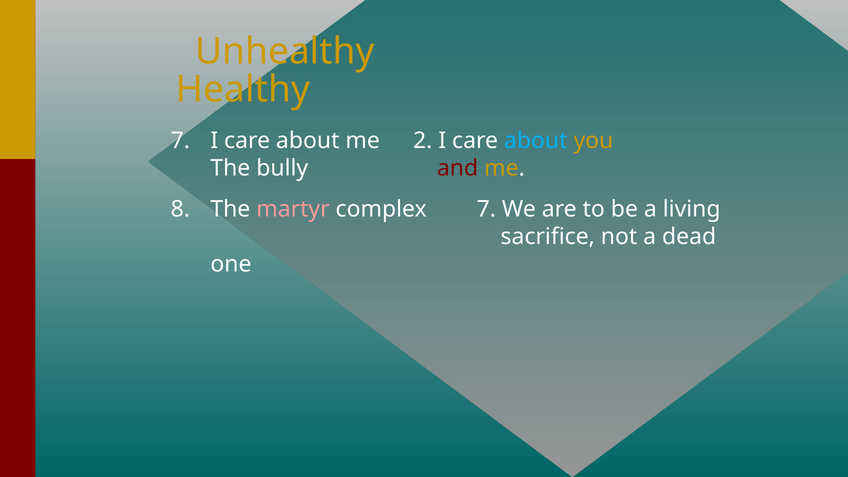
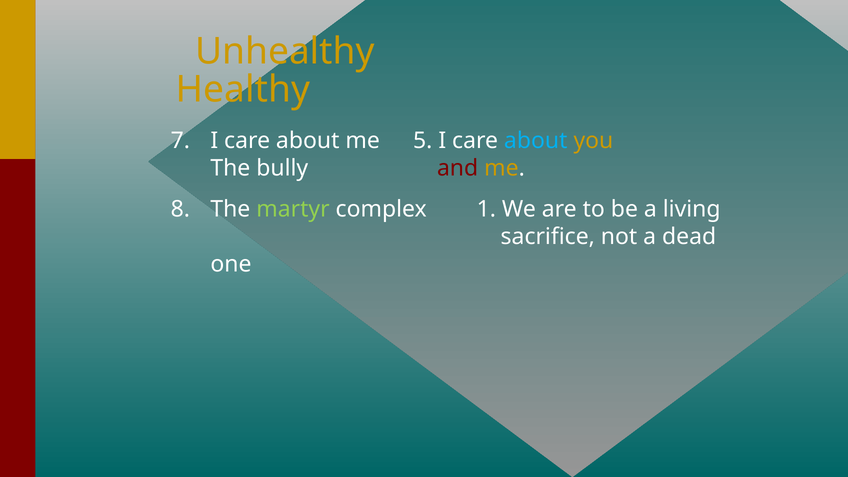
2: 2 -> 5
martyr colour: pink -> light green
complex 7: 7 -> 1
